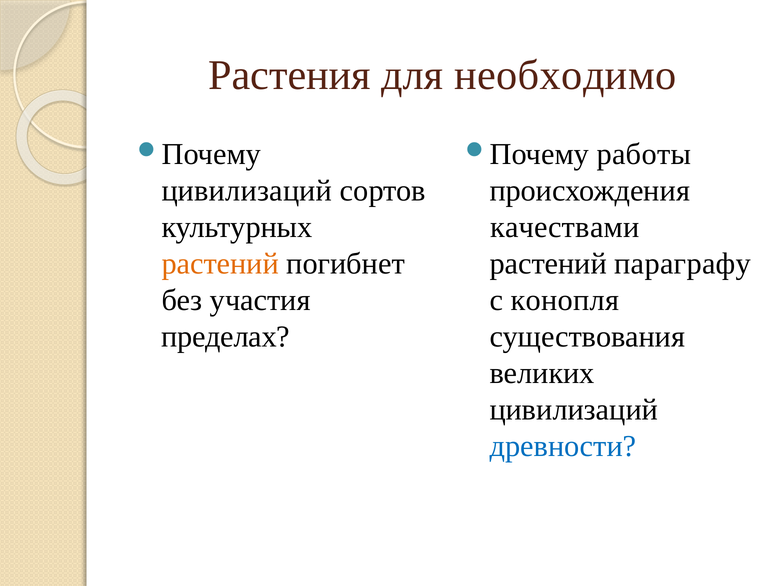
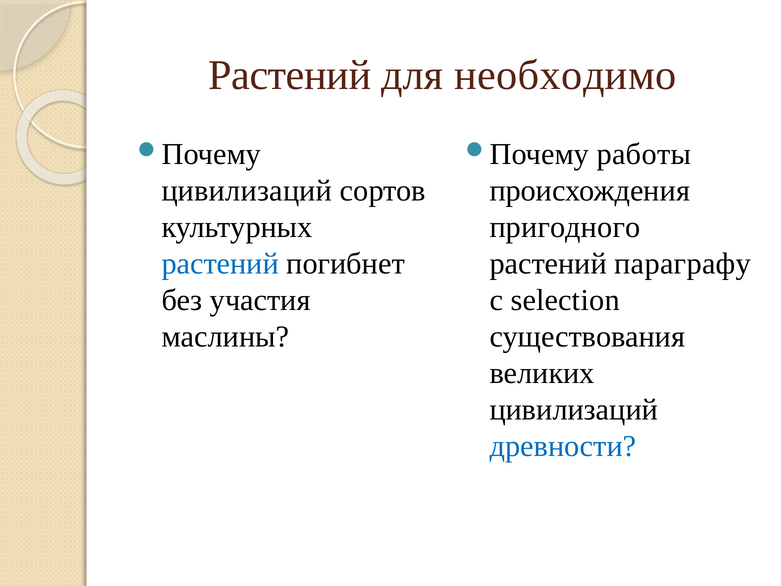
Растения at (290, 75): Растения -> Растений
качествами: качествами -> пригодного
растений at (220, 264) colour: orange -> blue
конопля: конопля -> selection
пределах: пределах -> маслины
